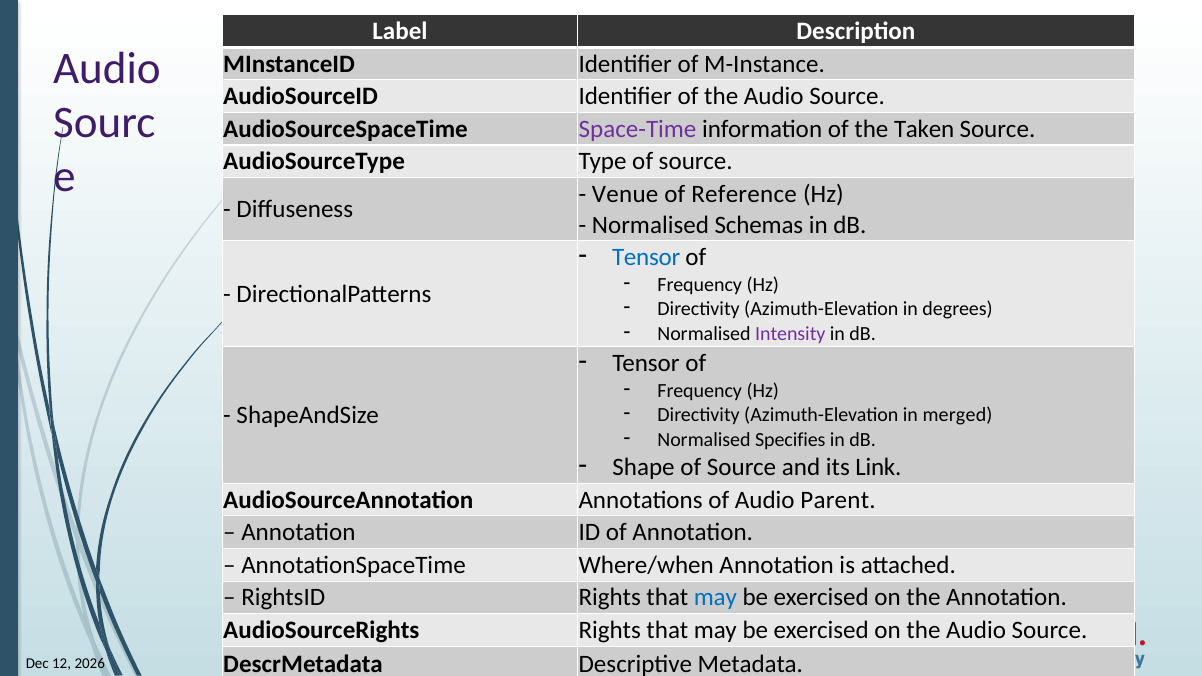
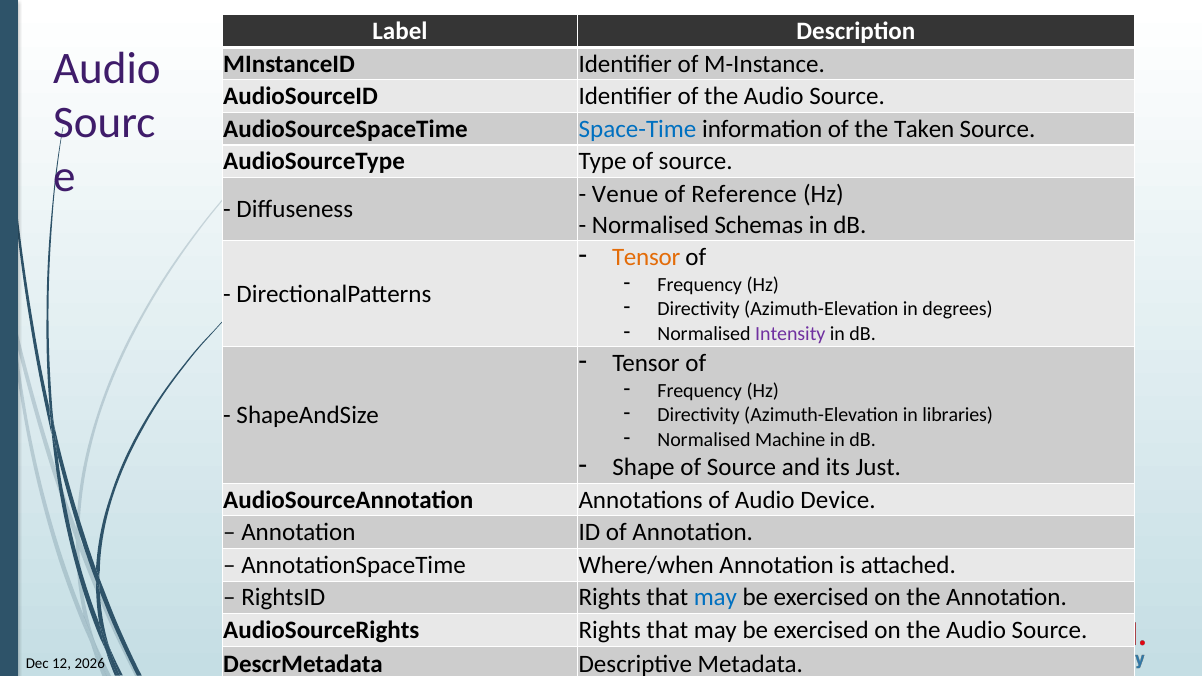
Space-Time colour: purple -> blue
Tensor at (646, 257) colour: blue -> orange
merged: merged -> libraries
Specifies: Specifies -> Machine
Link: Link -> Just
Parent: Parent -> Device
